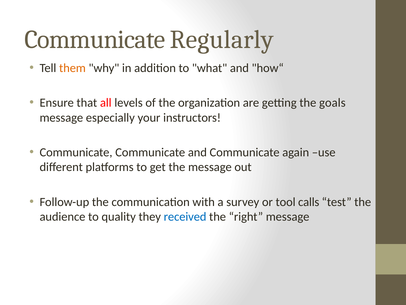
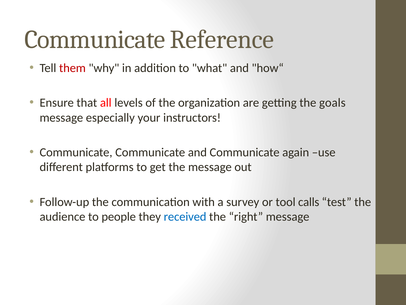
Regularly: Regularly -> Reference
them colour: orange -> red
quality: quality -> people
